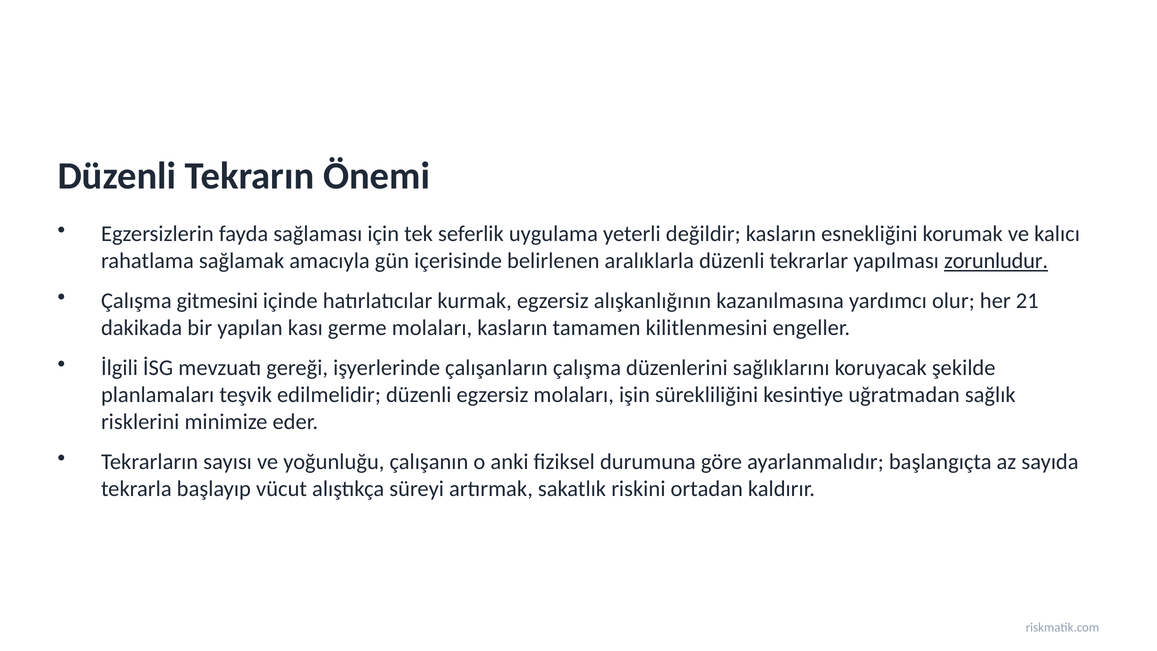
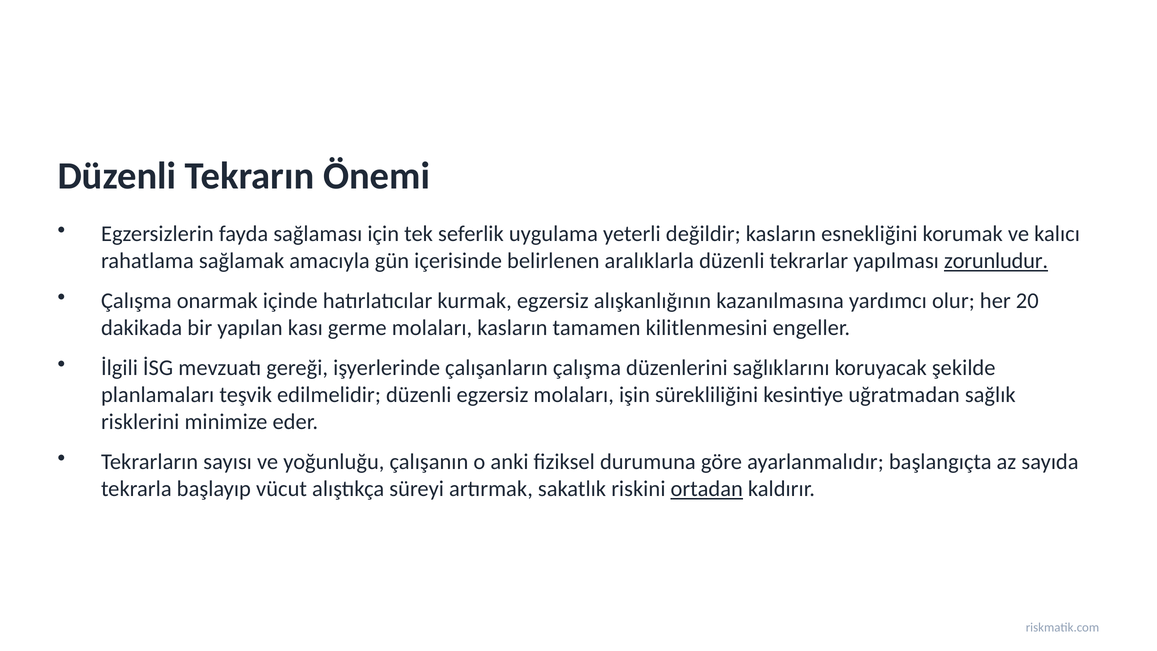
gitmesini: gitmesini -> onarmak
21: 21 -> 20
ortadan underline: none -> present
